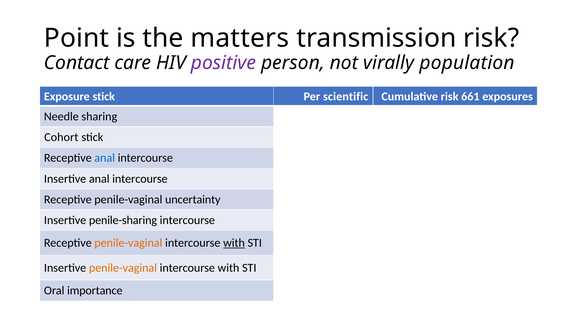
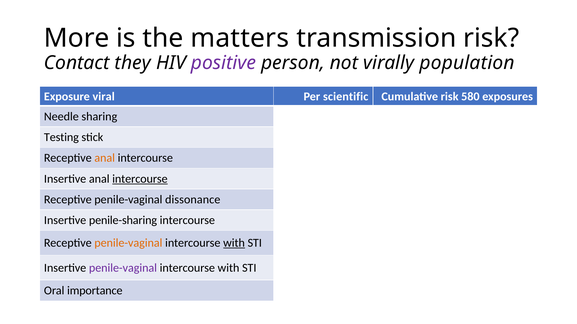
Point: Point -> More
care: care -> they
Exposure stick: stick -> viral
661: 661 -> 580
Cohort: Cohort -> Testing
anal at (105, 158) colour: blue -> orange
intercourse at (140, 179) underline: none -> present
uncertainty: uncertainty -> dissonance
penile-vaginal at (123, 268) colour: orange -> purple
